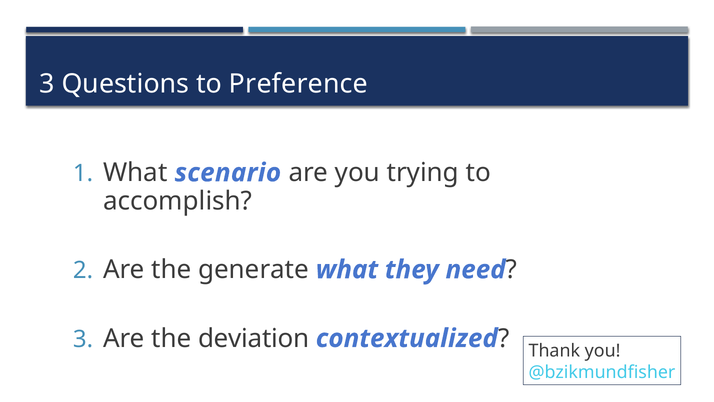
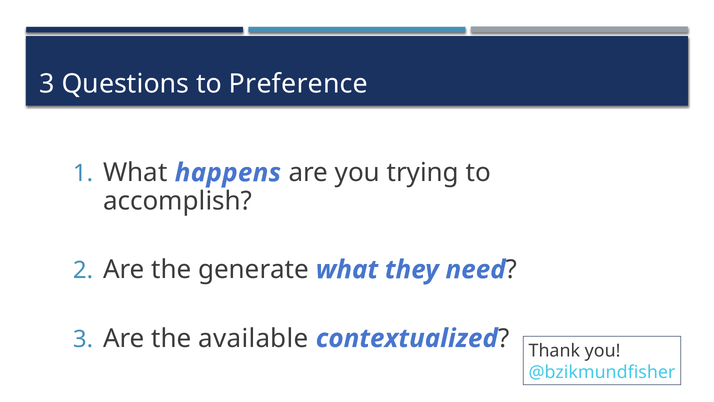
scenario: scenario -> happens
deviation: deviation -> available
